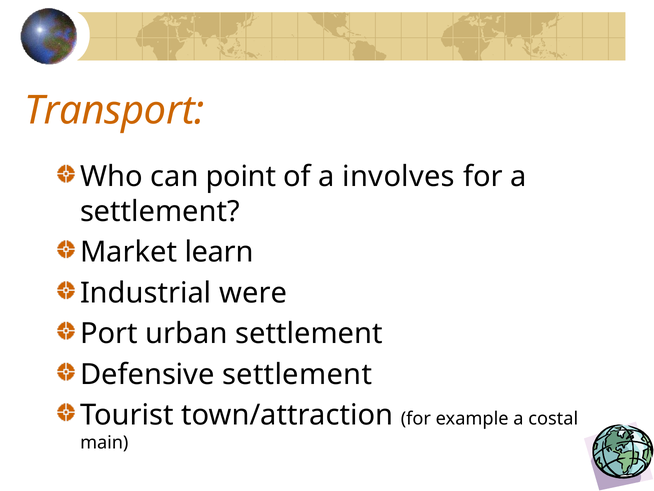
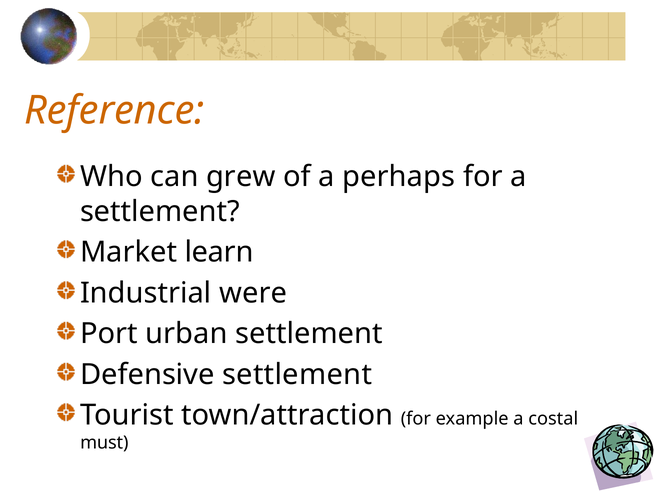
Transport: Transport -> Reference
point: point -> grew
involves: involves -> perhaps
main: main -> must
